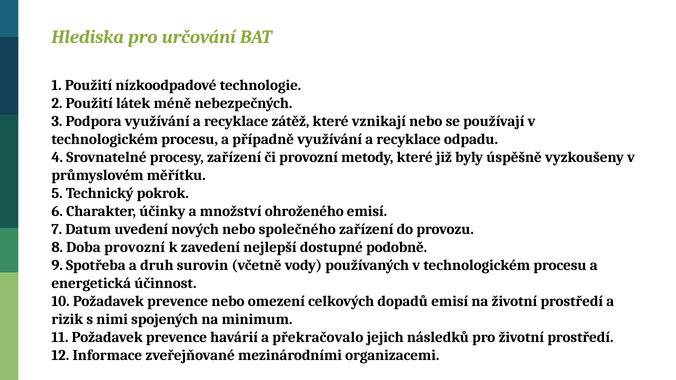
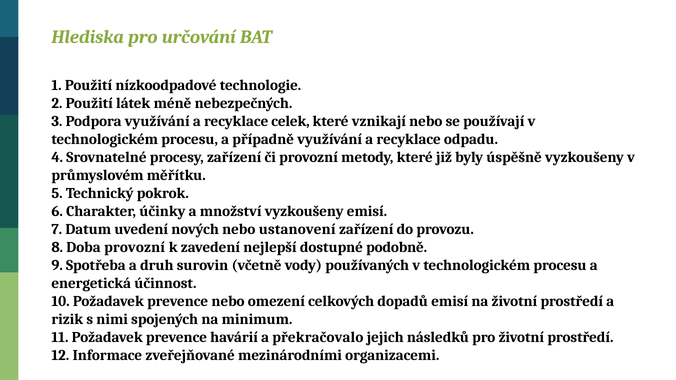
zátěž: zátěž -> celek
množství ohroženého: ohroženého -> vyzkoušeny
společného: společného -> ustanovení
